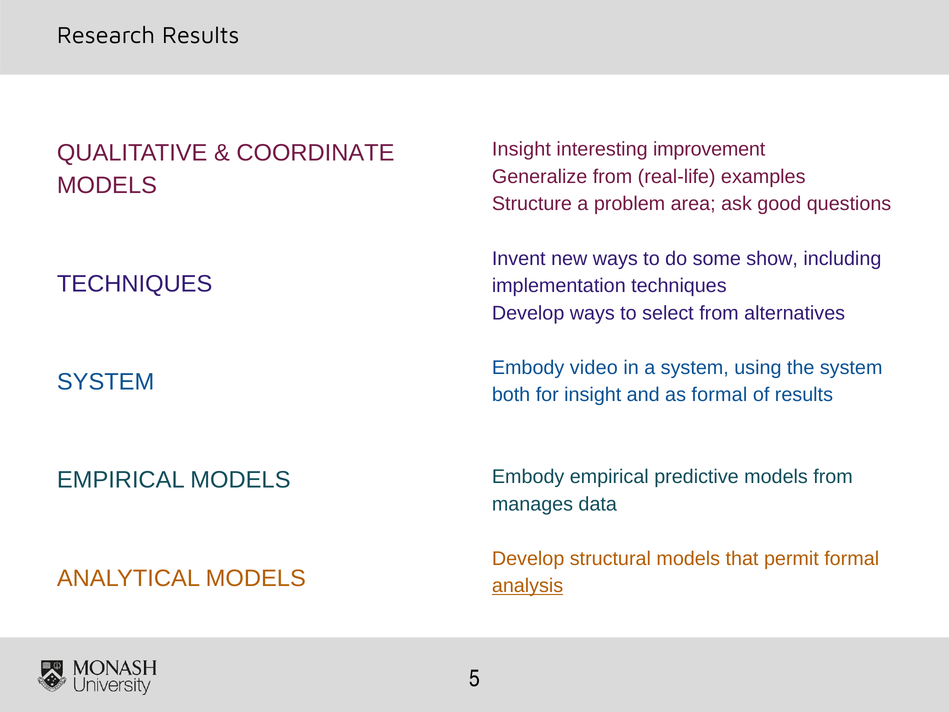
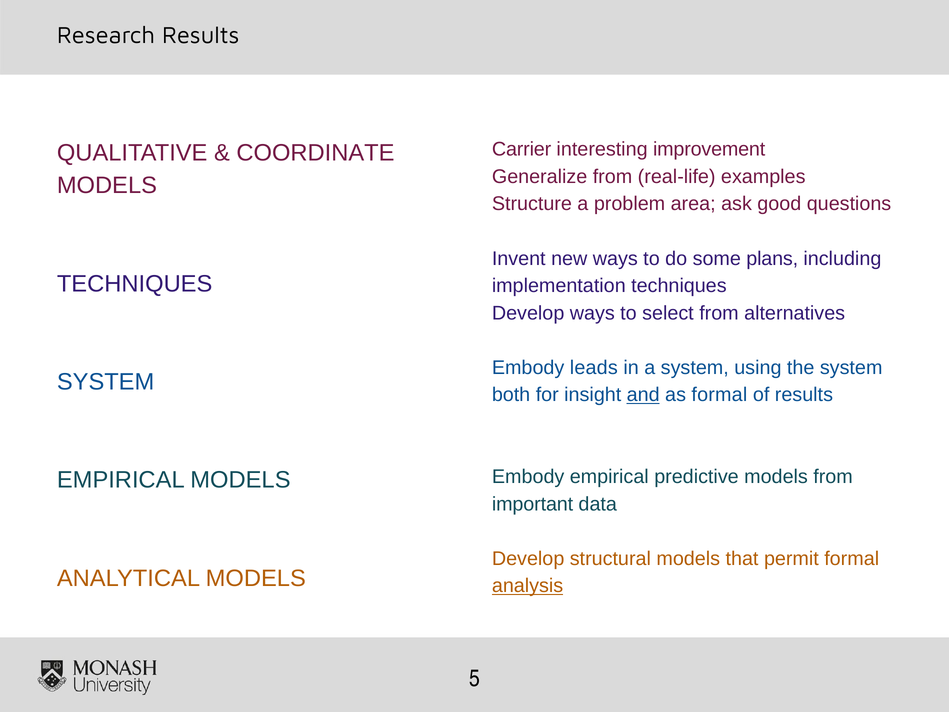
Insight at (521, 149): Insight -> Carrier
show: show -> plans
video: video -> leads
and underline: none -> present
manages: manages -> important
